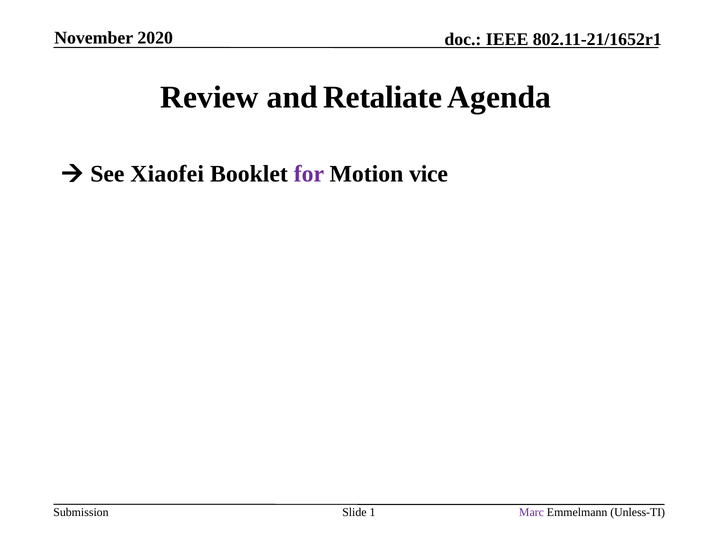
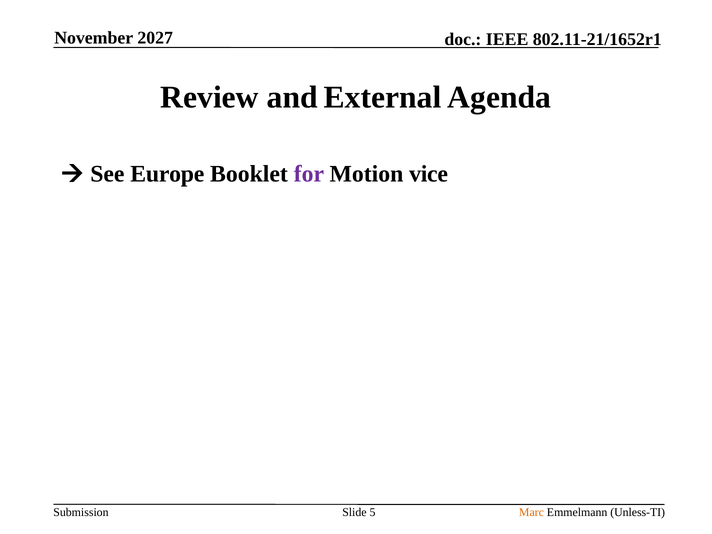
2020: 2020 -> 2027
Retaliate: Retaliate -> External
Xiaofei: Xiaofei -> Europe
1: 1 -> 5
Marc colour: purple -> orange
